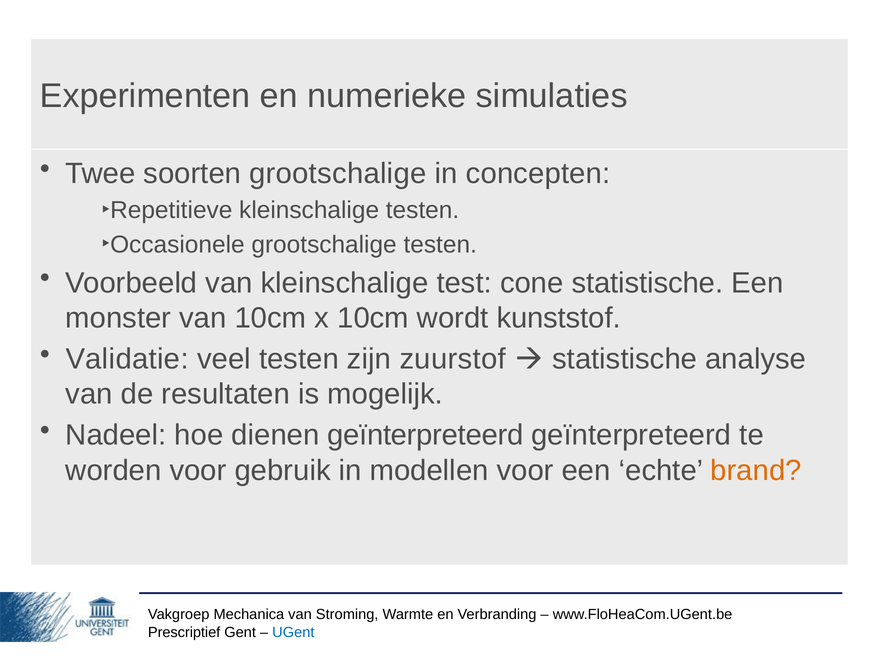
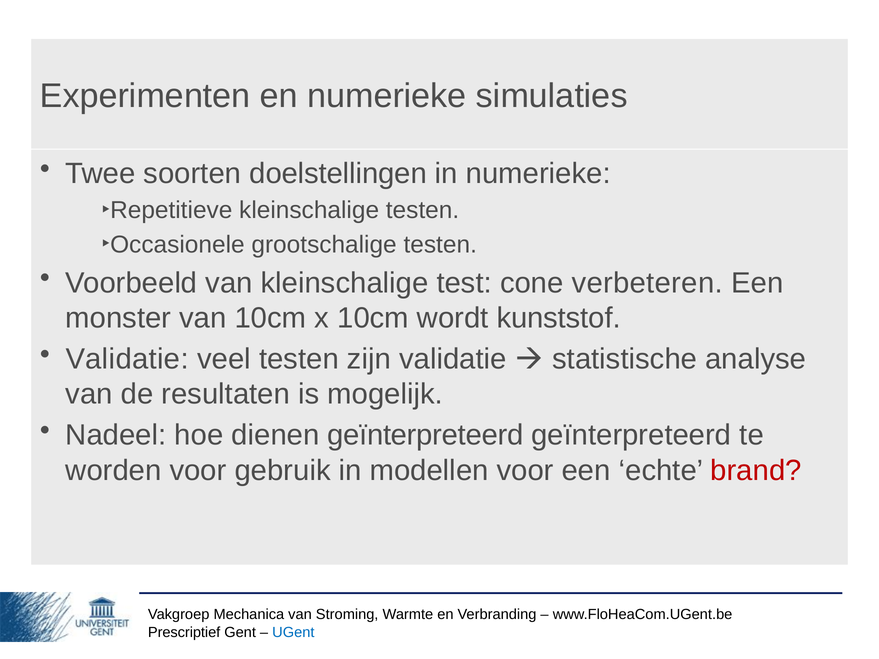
soorten grootschalige: grootschalige -> doelstellingen
in concepten: concepten -> numerieke
cone statistische: statistische -> verbeteren
zijn zuurstof: zuurstof -> validatie
brand colour: orange -> red
